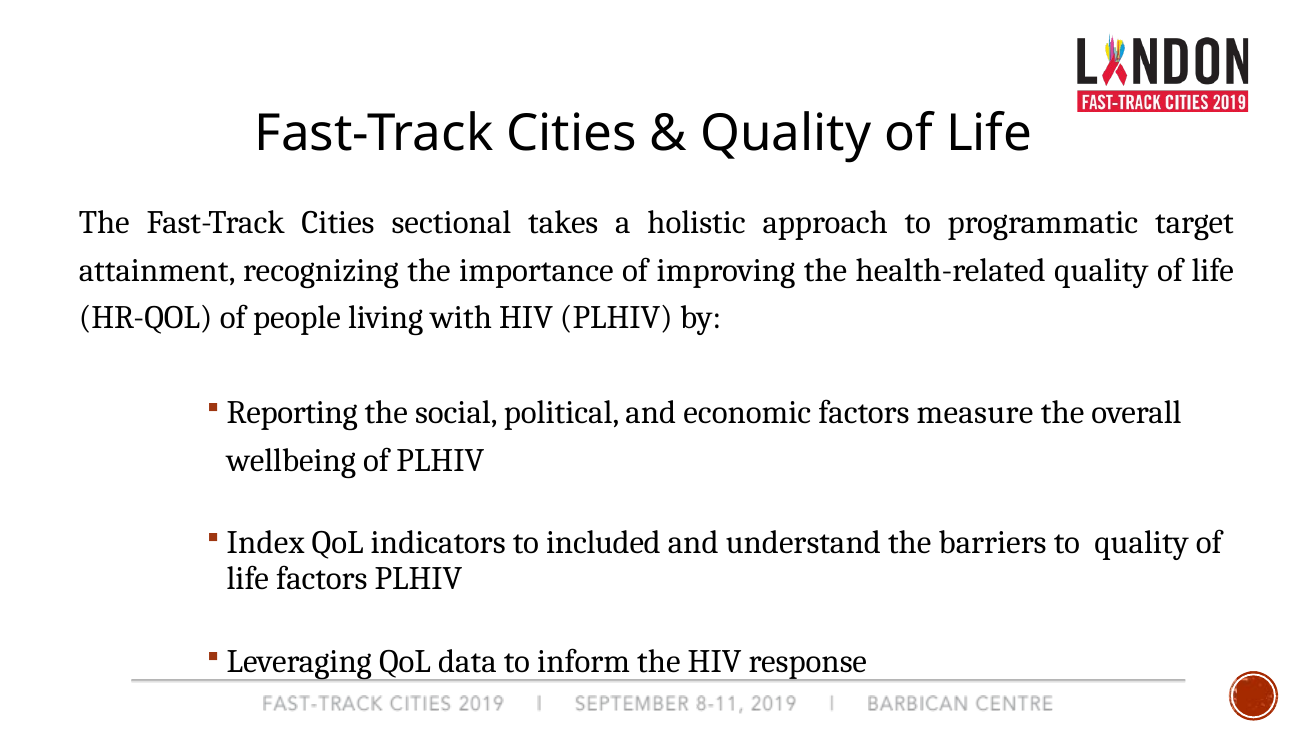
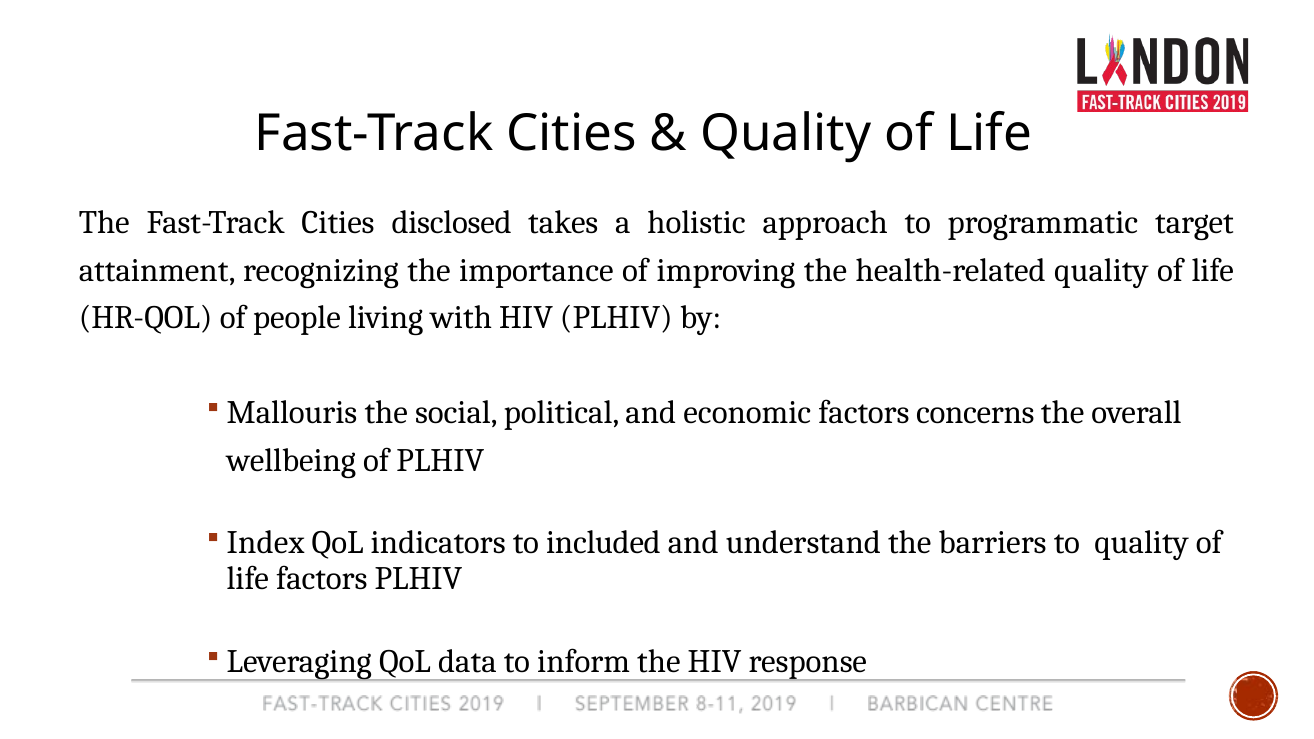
sectional: sectional -> disclosed
Reporting: Reporting -> Mallouris
measure: measure -> concerns
